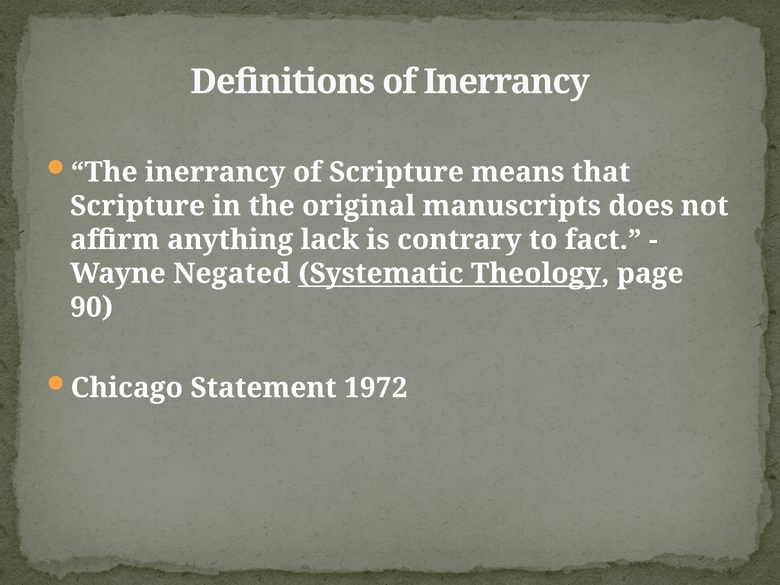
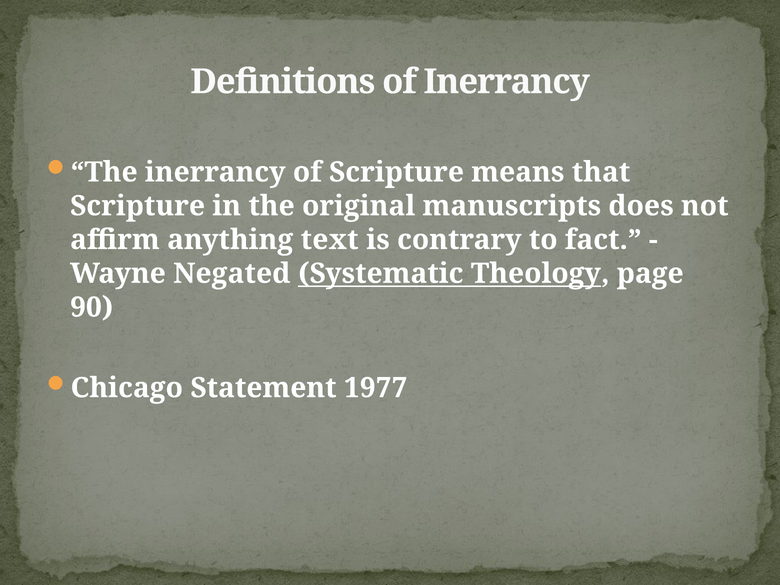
lack: lack -> text
1972: 1972 -> 1977
